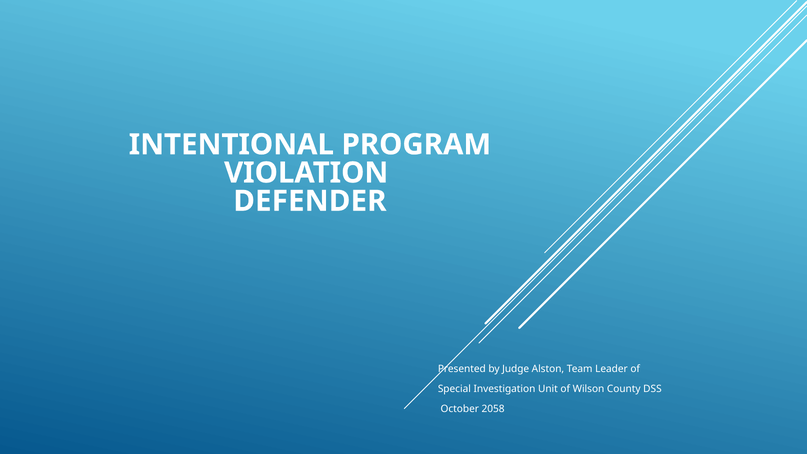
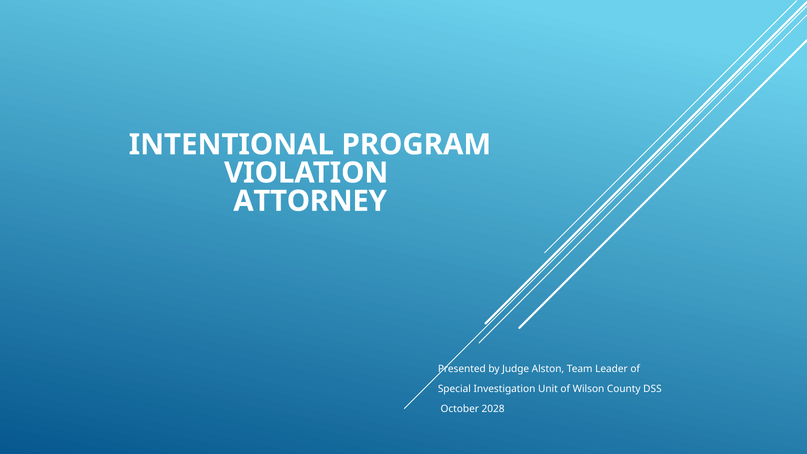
DEFENDER: DEFENDER -> ATTORNEY
2058: 2058 -> 2028
